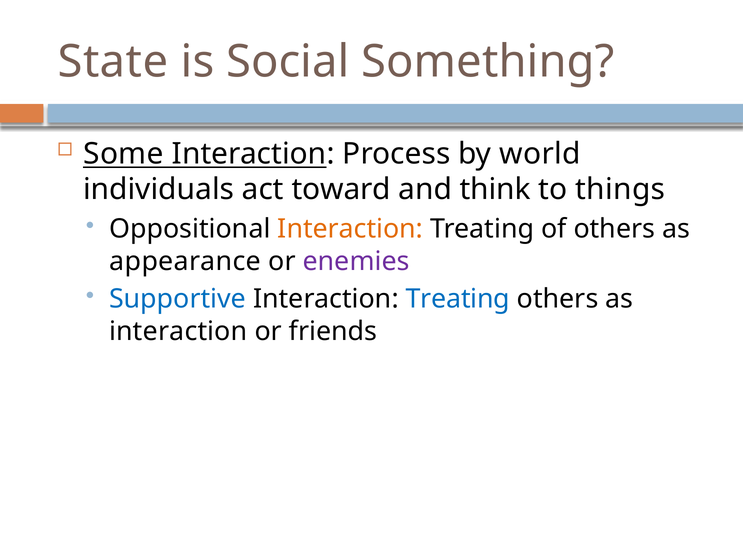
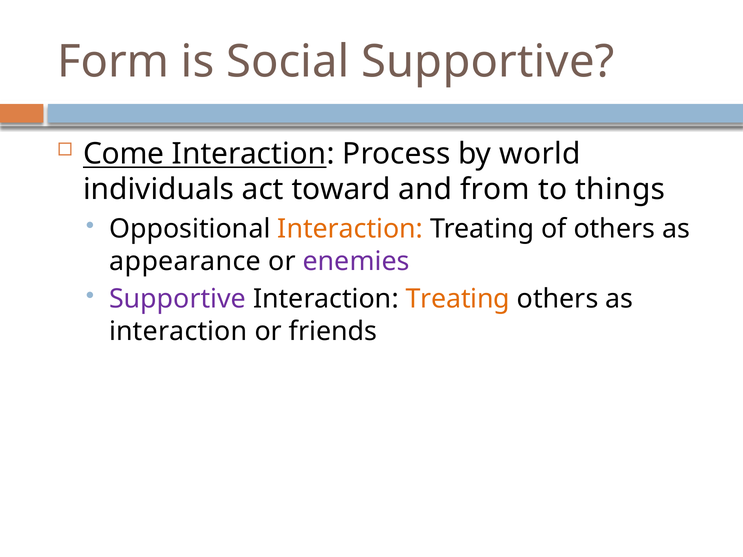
State: State -> Form
Social Something: Something -> Supportive
Some: Some -> Come
think: think -> from
Supportive at (178, 299) colour: blue -> purple
Treating at (458, 299) colour: blue -> orange
